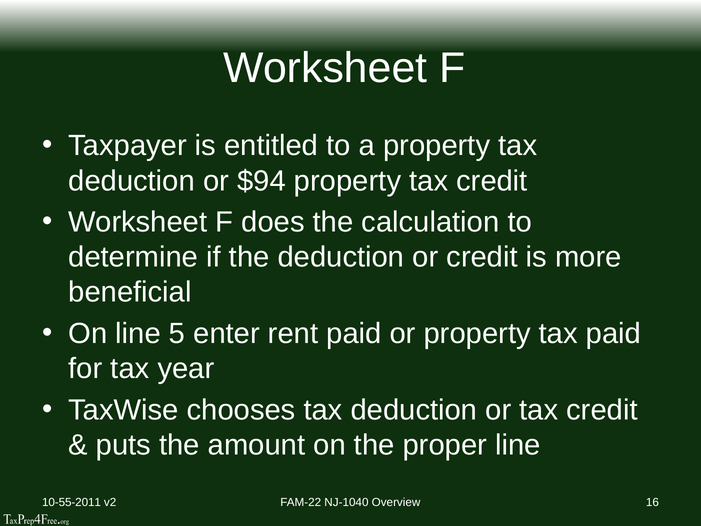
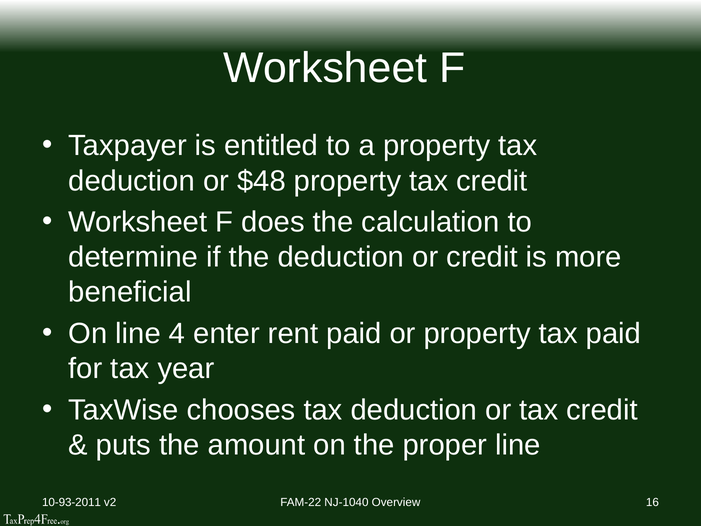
$94: $94 -> $48
5: 5 -> 4
10-55-2011: 10-55-2011 -> 10-93-2011
